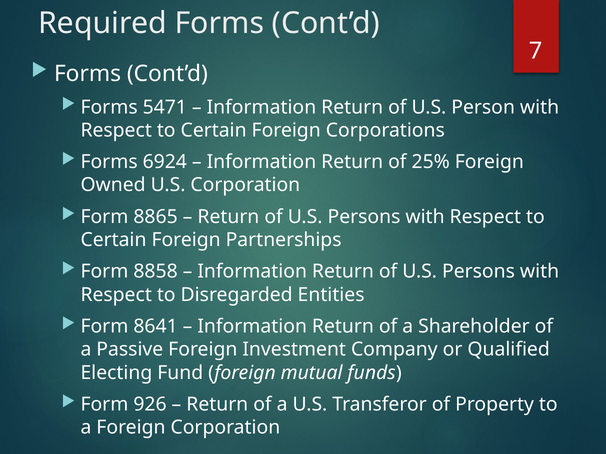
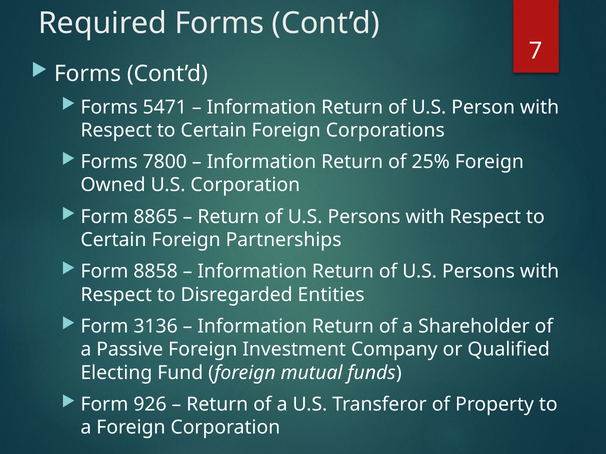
6924: 6924 -> 7800
8641: 8641 -> 3136
